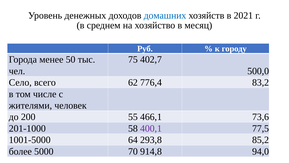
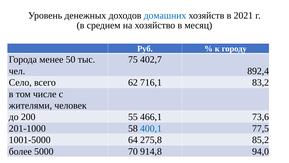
500,0: 500,0 -> 892,4
776,4: 776,4 -> 716,1
400,1 colour: purple -> blue
293,8: 293,8 -> 275,8
